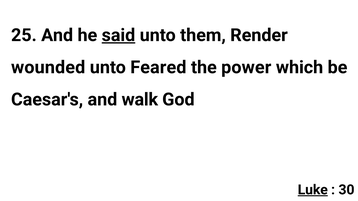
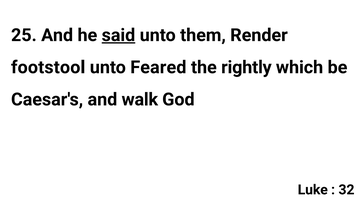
wounded: wounded -> footstool
power: power -> rightly
Luke underline: present -> none
30: 30 -> 32
